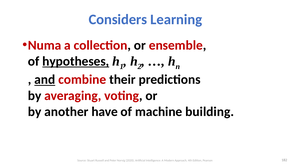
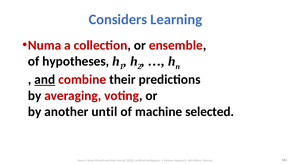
hypotheses underline: present -> none
have: have -> until
building: building -> selected
